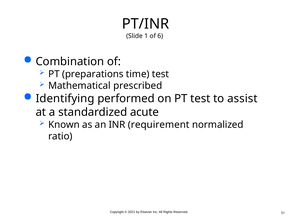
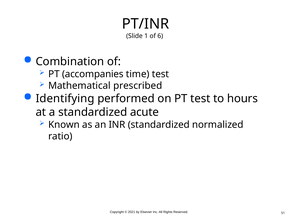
preparations: preparations -> accompanies
assist: assist -> hours
INR requirement: requirement -> standardized
